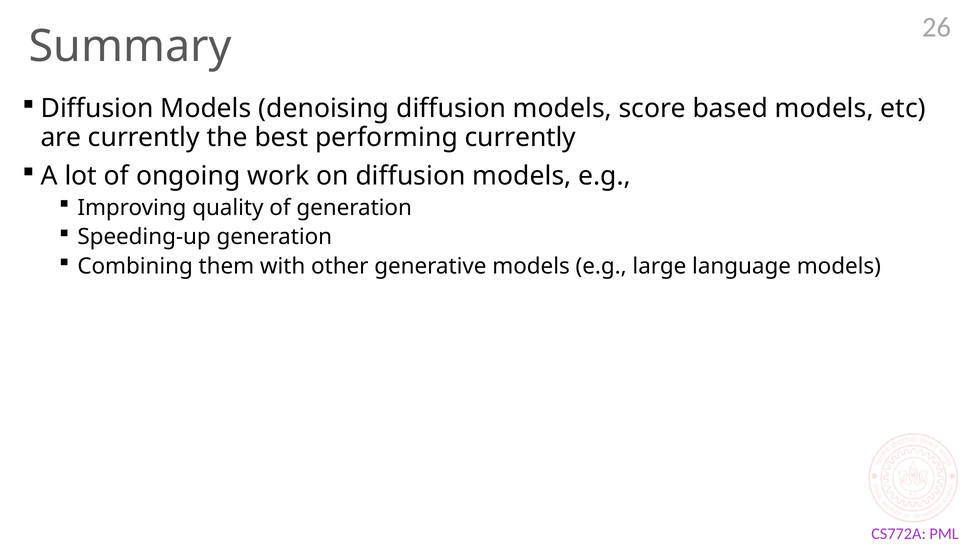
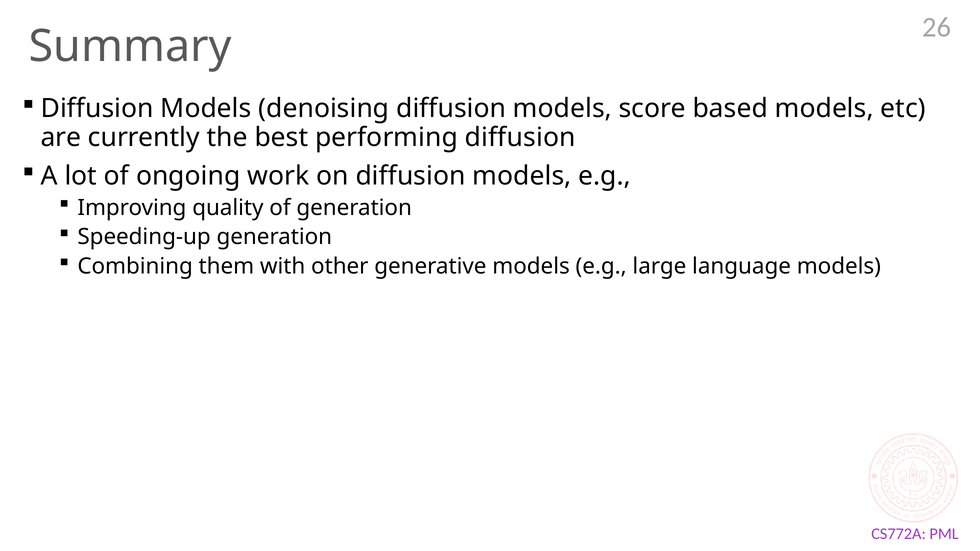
performing currently: currently -> diffusion
